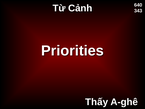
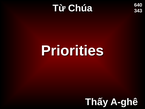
Cảnh: Cảnh -> Chúa
